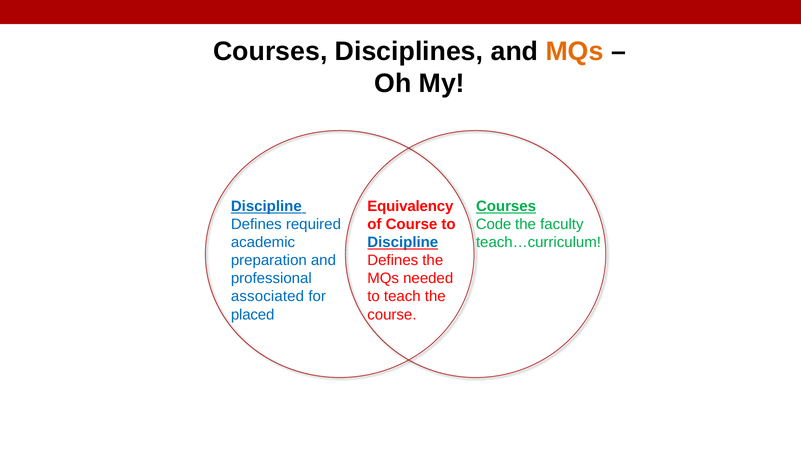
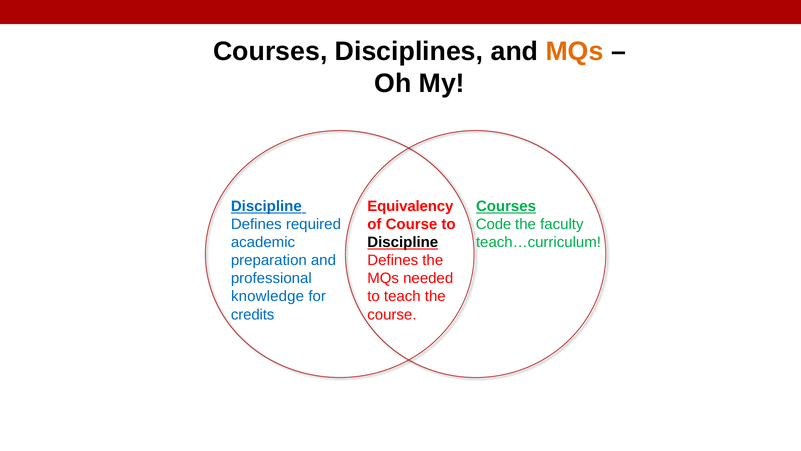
Discipline at (403, 242) colour: blue -> black
associated: associated -> knowledge
placed: placed -> credits
